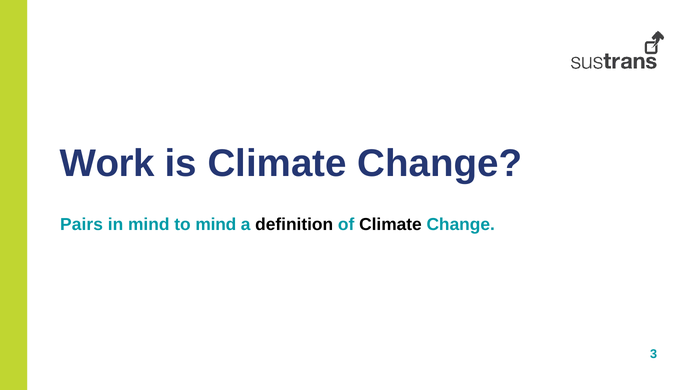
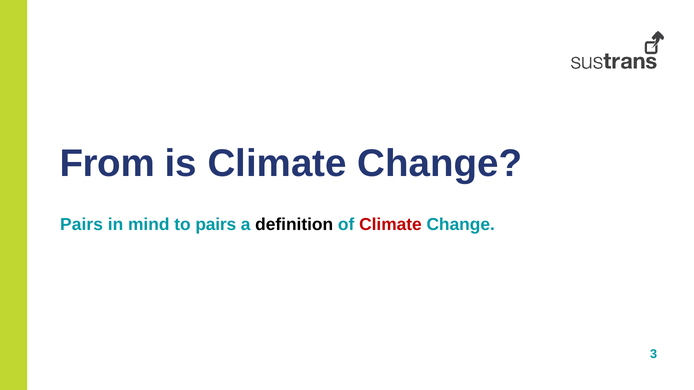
Work: Work -> From
to mind: mind -> pairs
Climate at (390, 225) colour: black -> red
